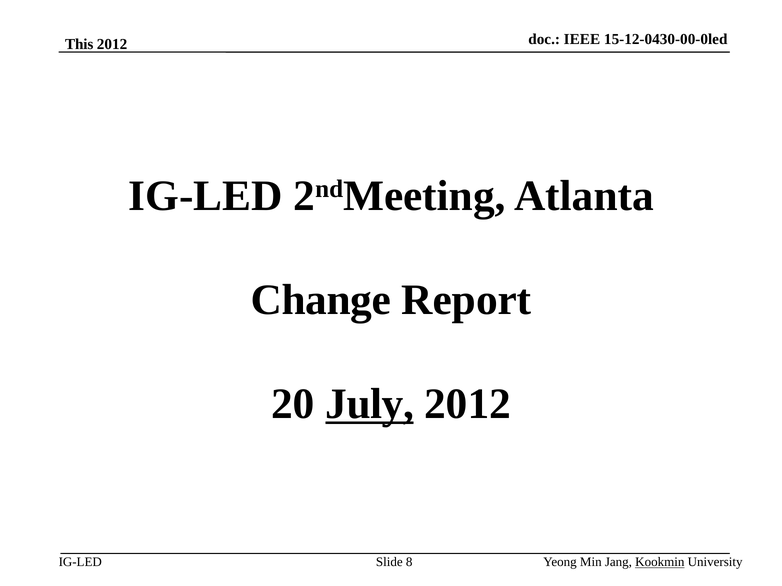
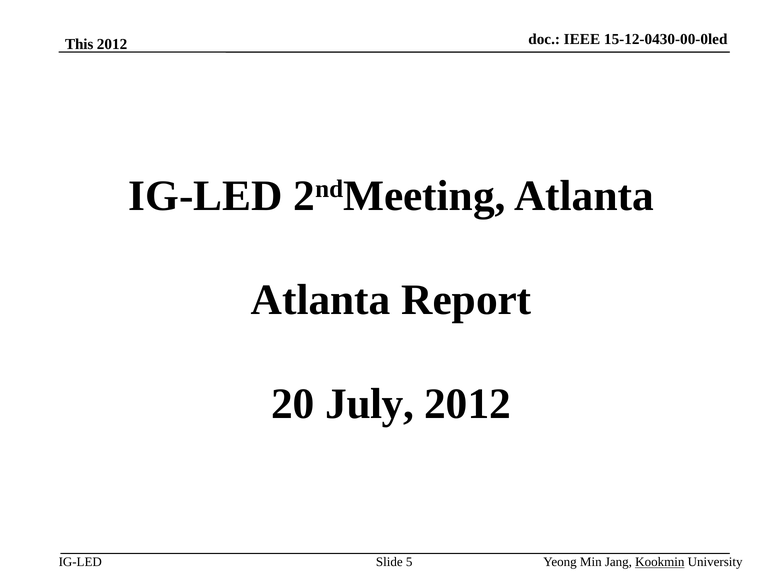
Change at (321, 300): Change -> Atlanta
July underline: present -> none
8: 8 -> 5
